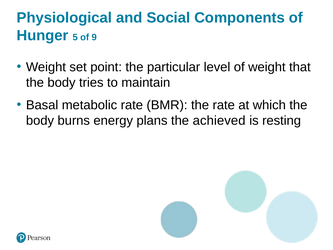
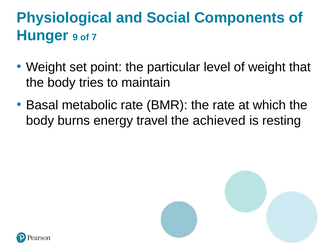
5: 5 -> 9
9: 9 -> 7
plans: plans -> travel
